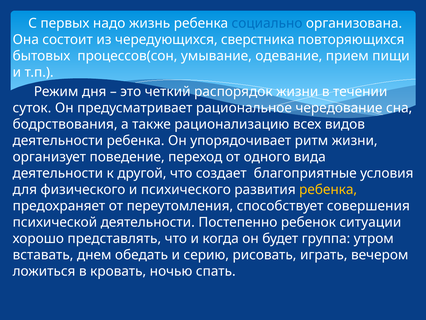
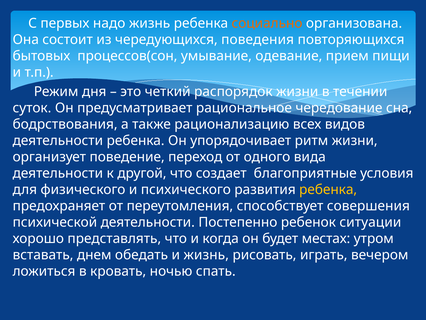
социально colour: blue -> orange
сверстника: сверстника -> поведения
группа: группа -> местах
и серию: серию -> жизнь
